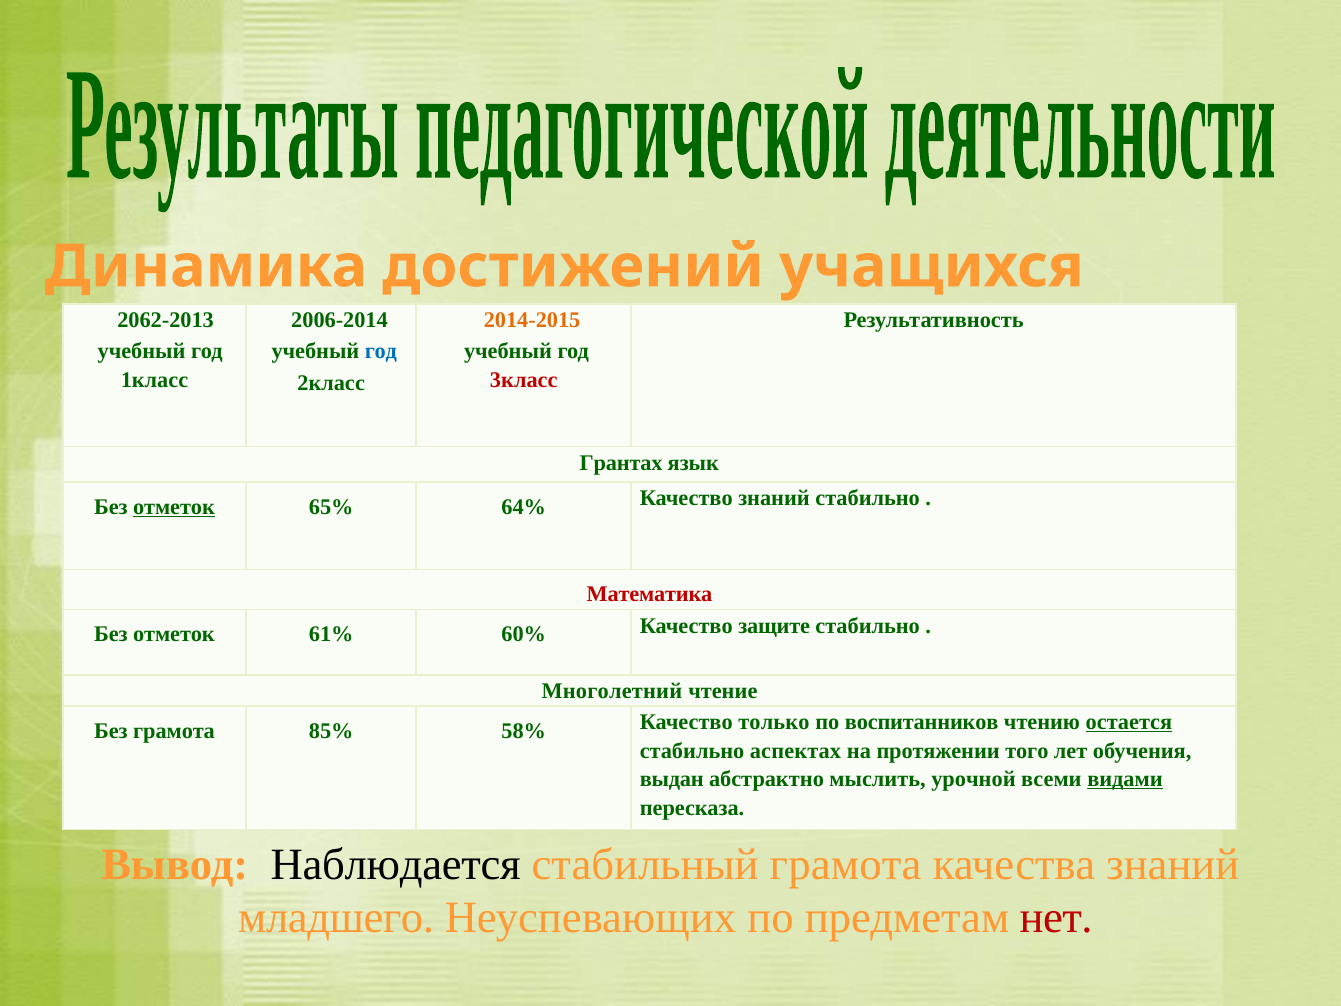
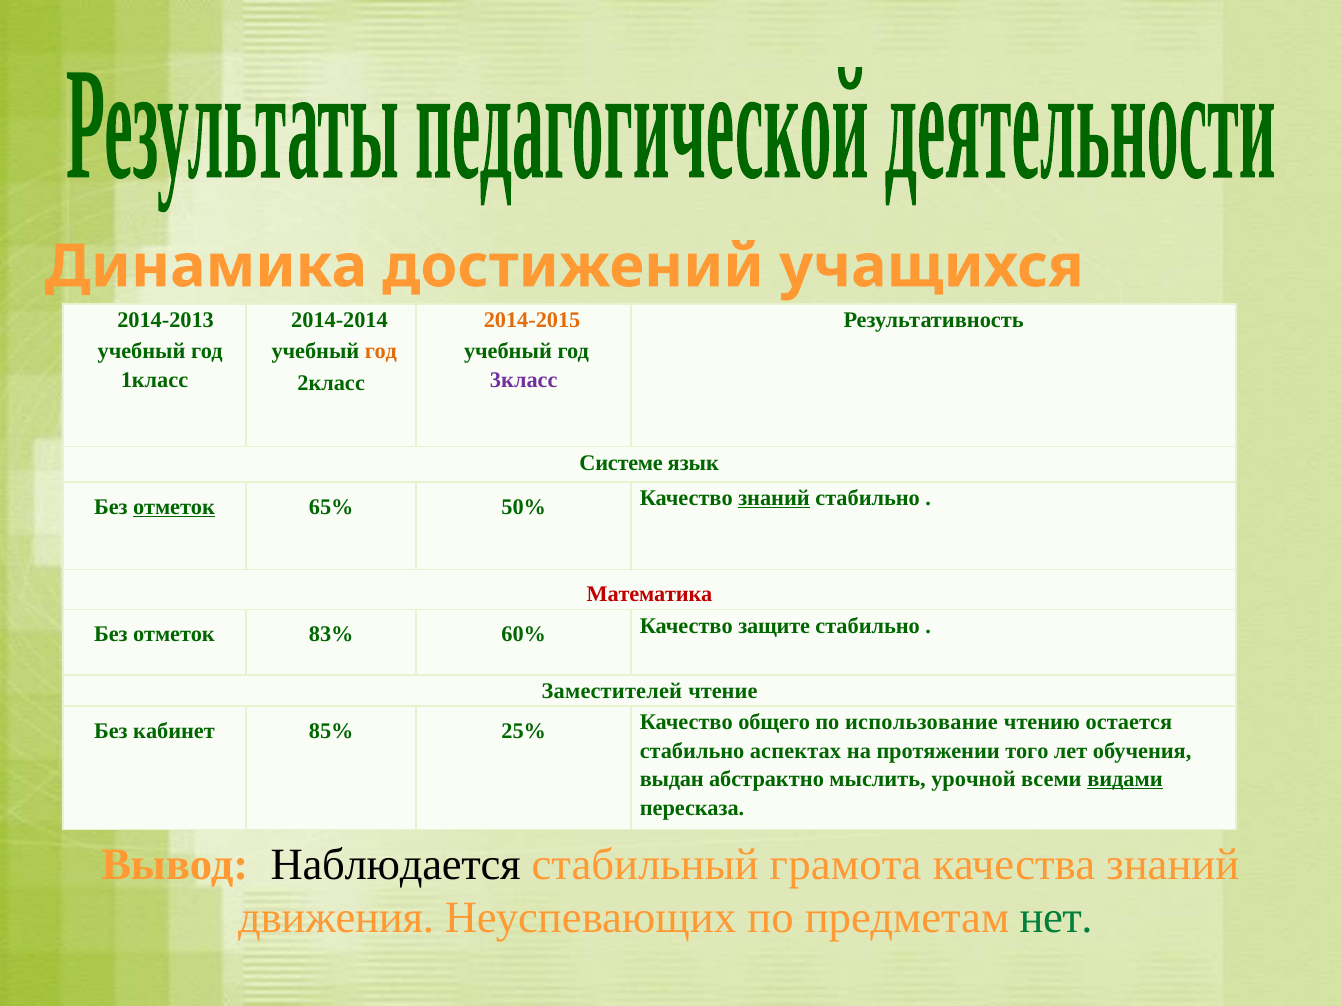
2062-2013: 2062-2013 -> 2014-2013
2006-2014: 2006-2014 -> 2014-2014
год at (381, 351) colour: blue -> orange
3класс colour: red -> purple
Грантах: Грантах -> Системе
64%: 64% -> 50%
знаний at (774, 498) underline: none -> present
61%: 61% -> 83%
Многолетний: Многолетний -> Заместителей
Без грамота: грамота -> кабинет
58%: 58% -> 25%
только: только -> общего
воспитанников: воспитанников -> использование
остается underline: present -> none
младшего: младшего -> движения
нет colour: red -> green
